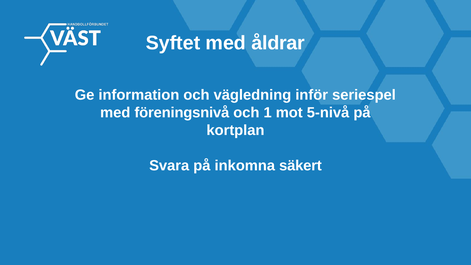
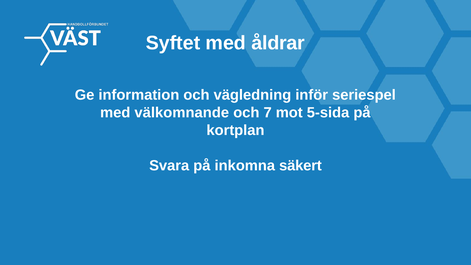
föreningsnivå: föreningsnivå -> välkomnande
1: 1 -> 7
5-nivå: 5-nivå -> 5-sida
